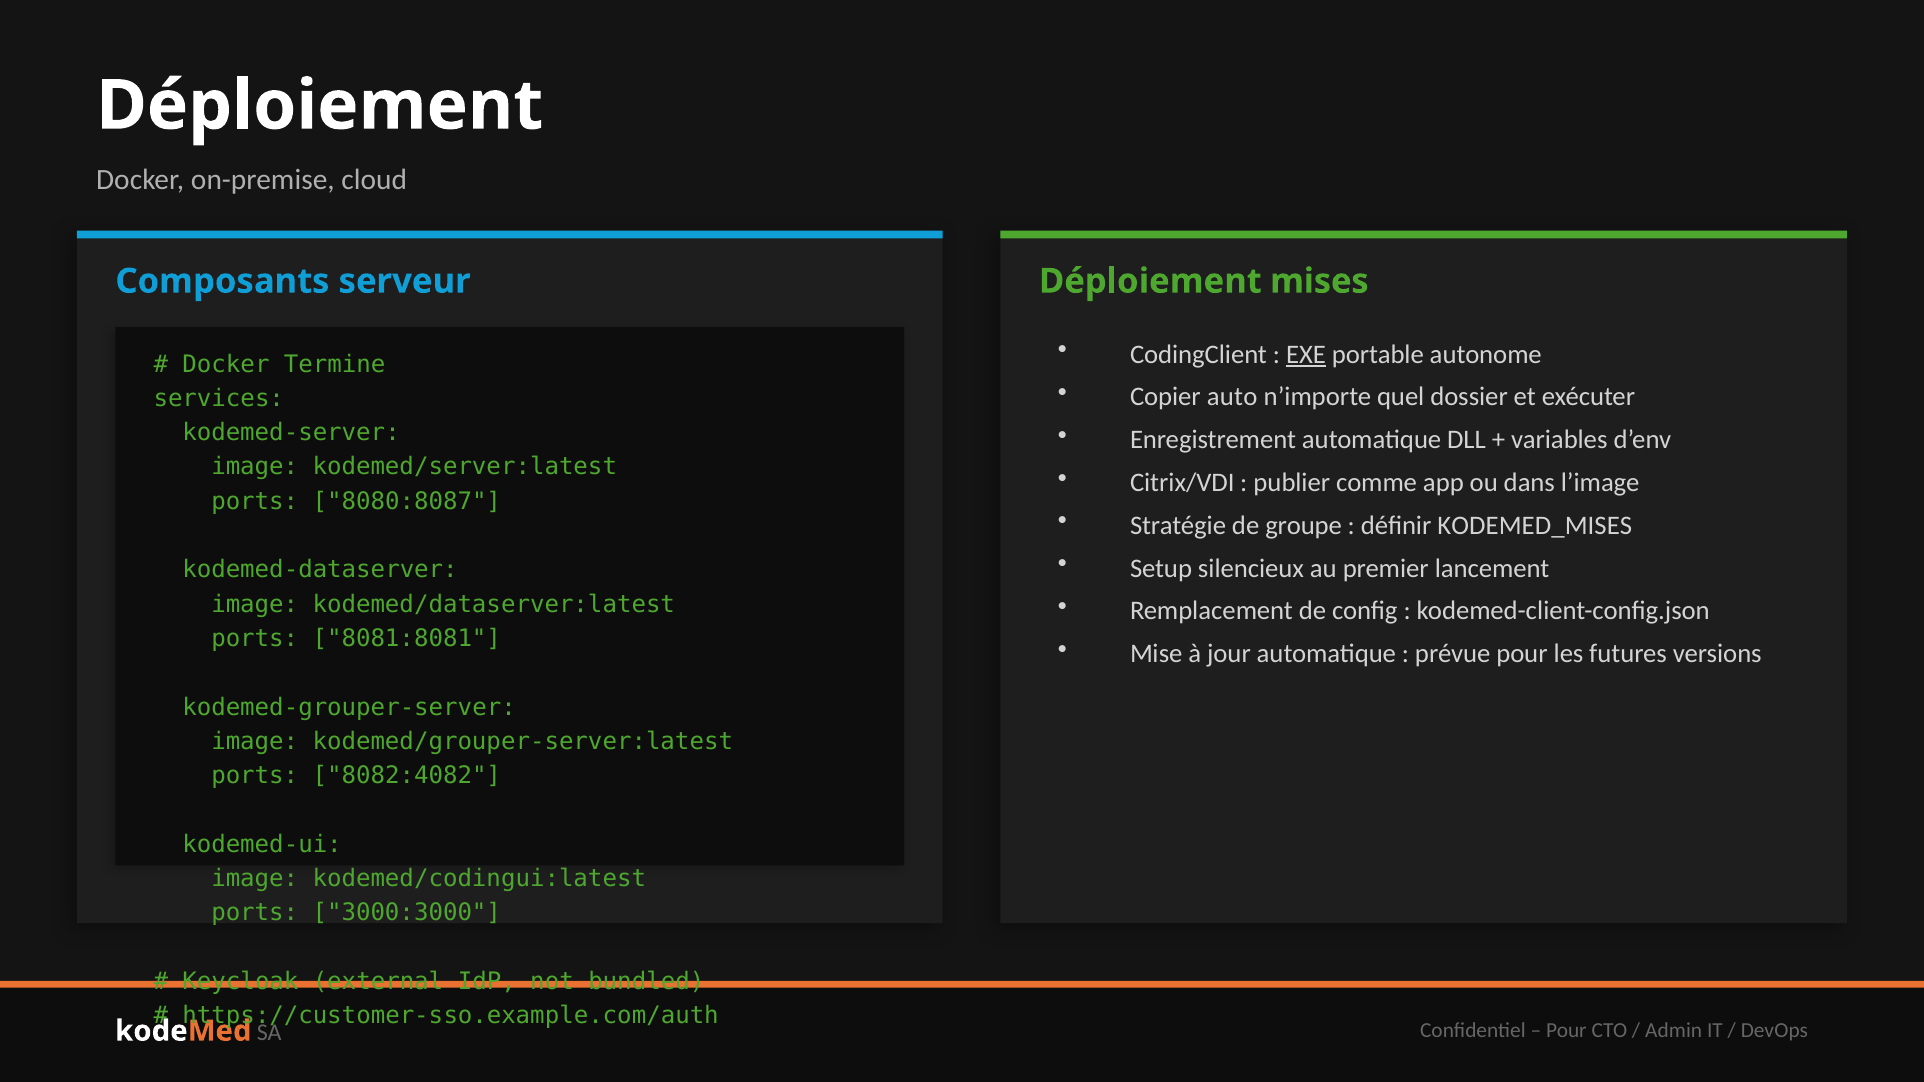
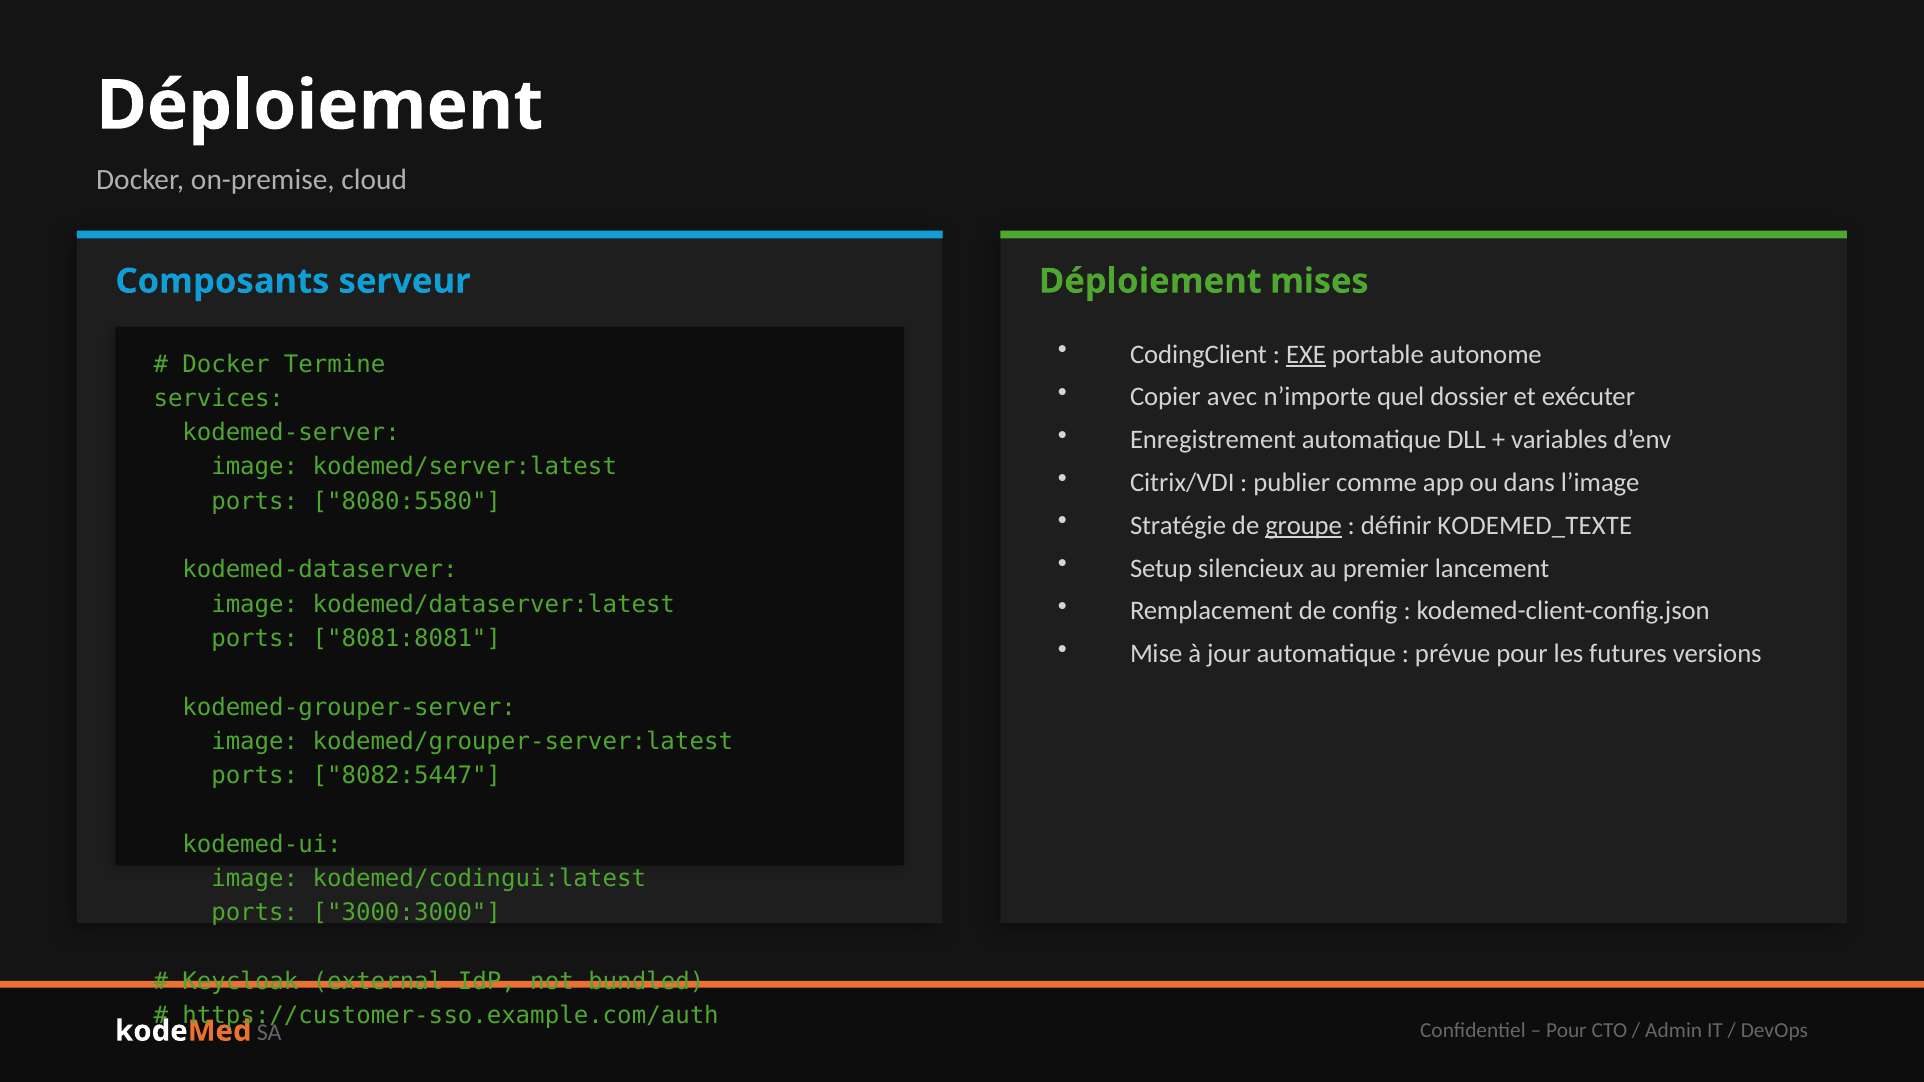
auto: auto -> avec
8080:8087: 8080:8087 -> 8080:5580
groupe underline: none -> present
KODEMED_MISES: KODEMED_MISES -> KODEMED_TEXTE
8082:4082: 8082:4082 -> 8082:5447
